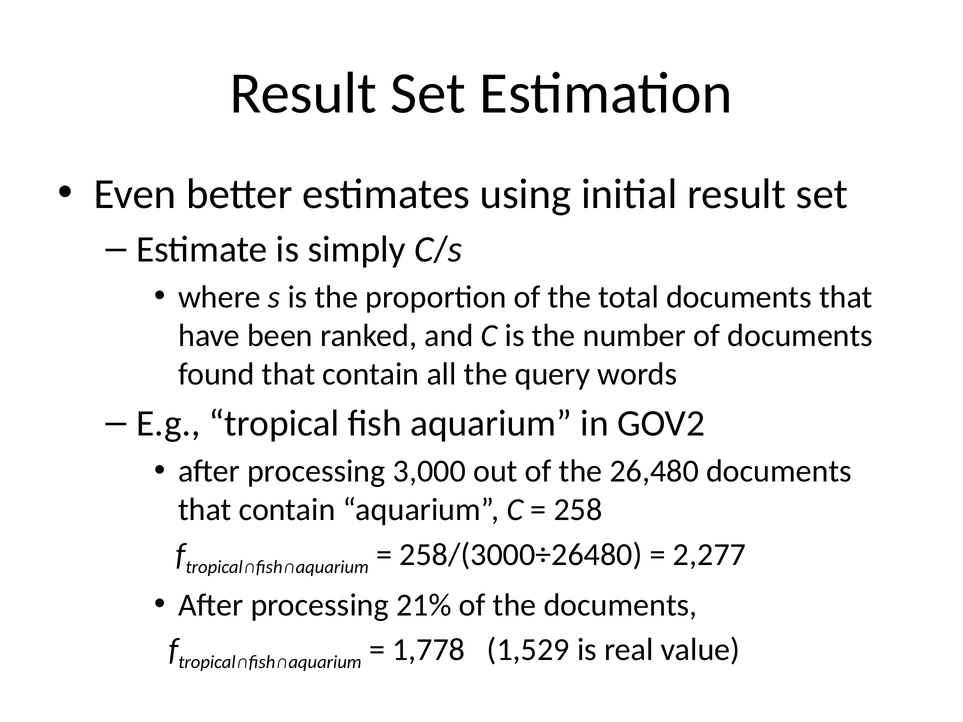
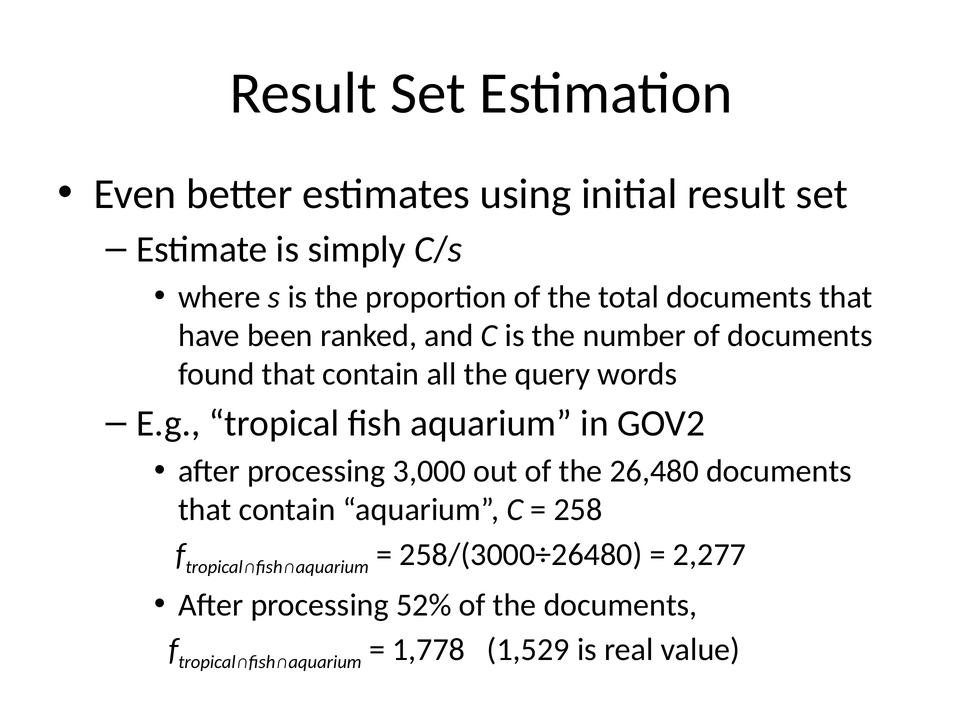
21%: 21% -> 52%
